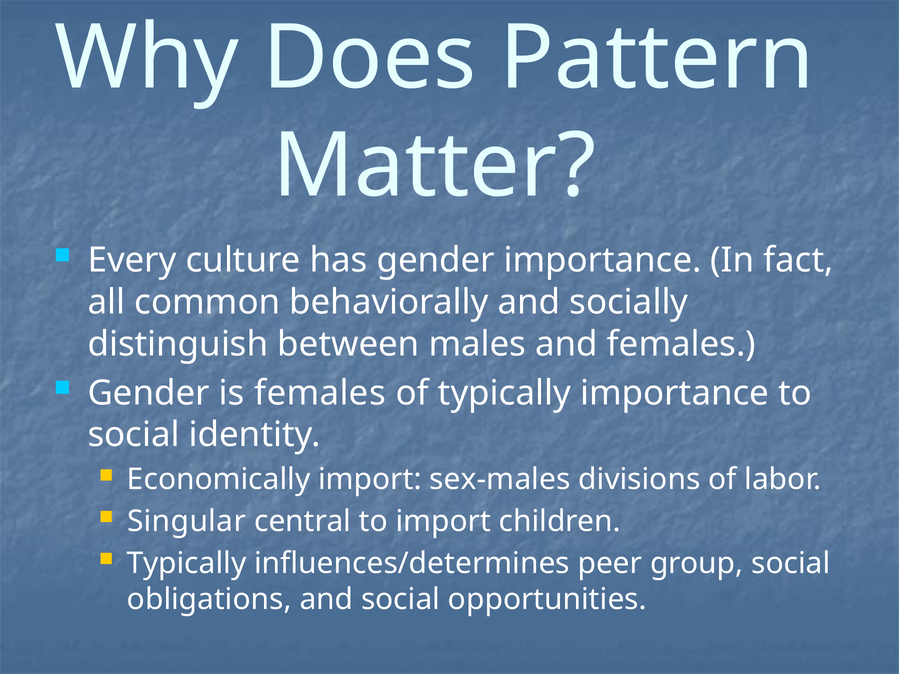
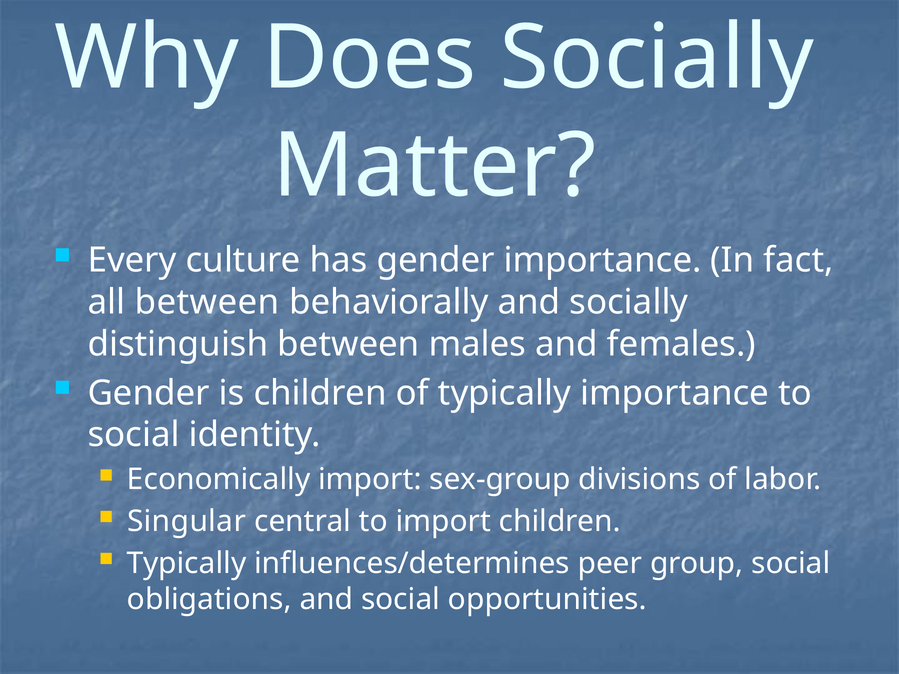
Does Pattern: Pattern -> Socially
all common: common -> between
is females: females -> children
sex-males: sex-males -> sex-group
